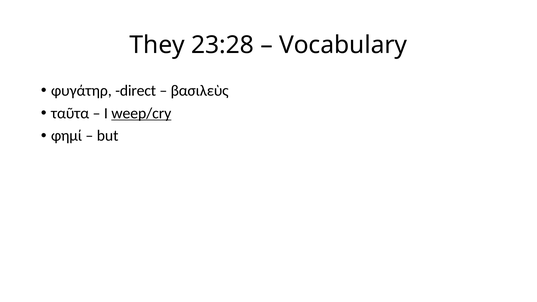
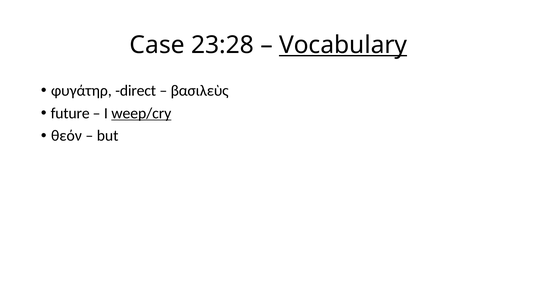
They: They -> Case
Vocabulary underline: none -> present
ταῦτα: ταῦτα -> future
φημί: φημί -> θεόν
